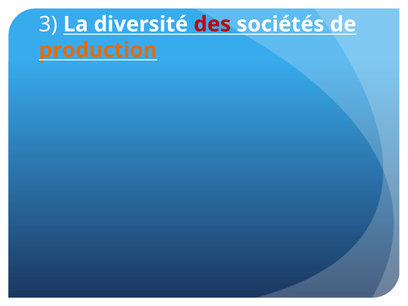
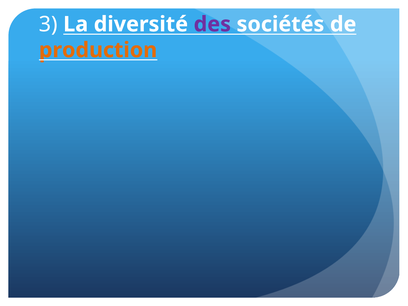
des colour: red -> purple
